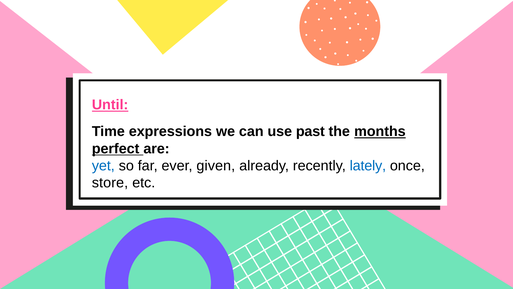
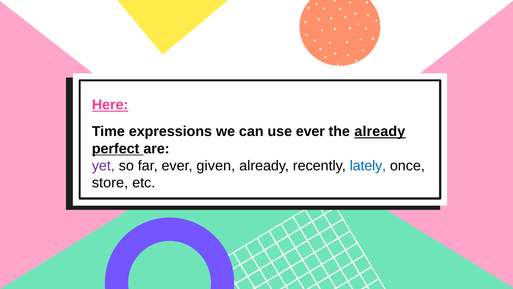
Until: Until -> Here
use past: past -> ever
the months: months -> already
yet colour: blue -> purple
